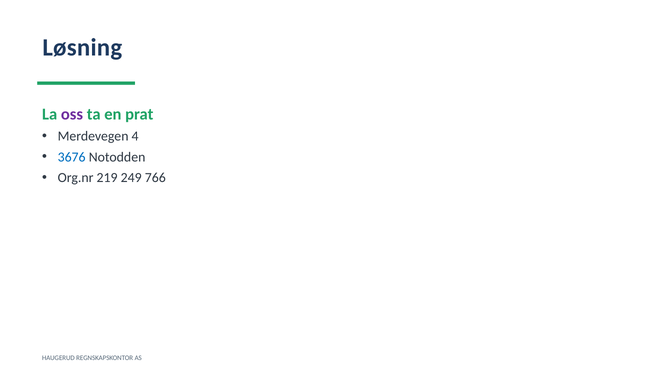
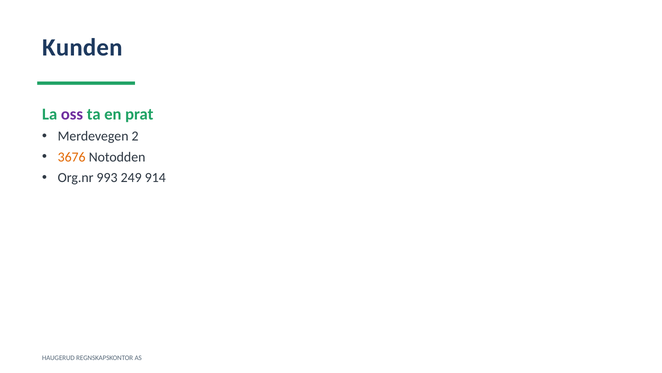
Løsning: Løsning -> Kunden
4: 4 -> 2
3676 colour: blue -> orange
219: 219 -> 993
766: 766 -> 914
